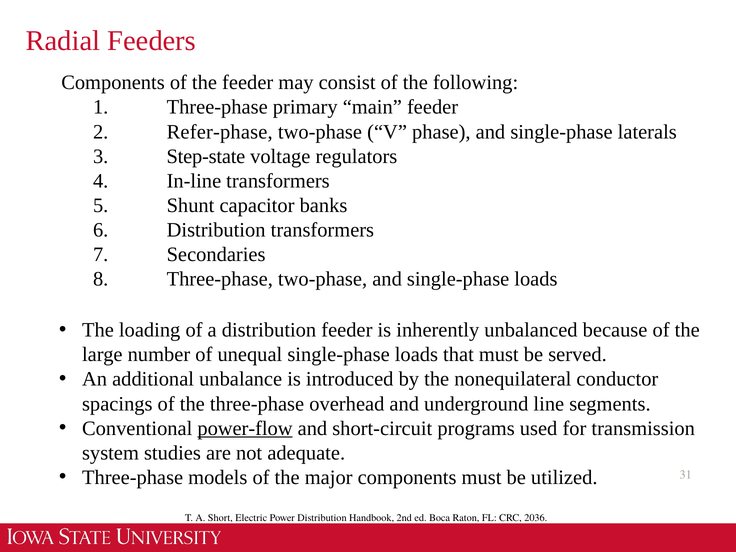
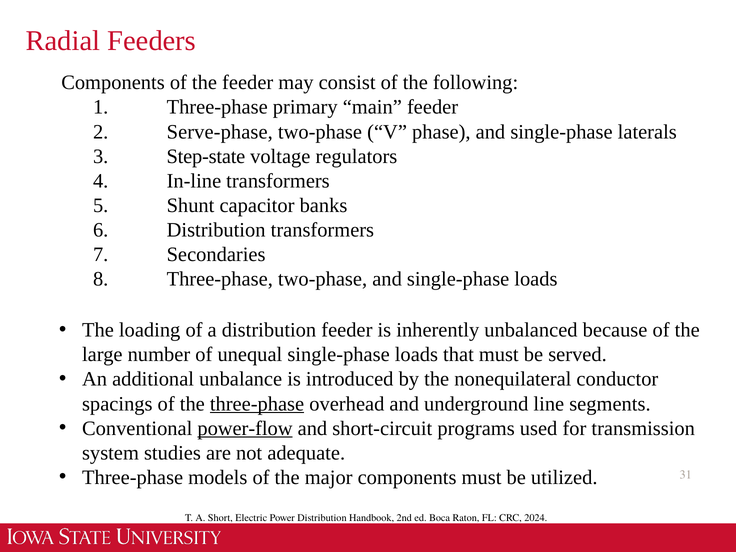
Refer-phase: Refer-phase -> Serve-phase
three-phase at (257, 404) underline: none -> present
2036: 2036 -> 2024
